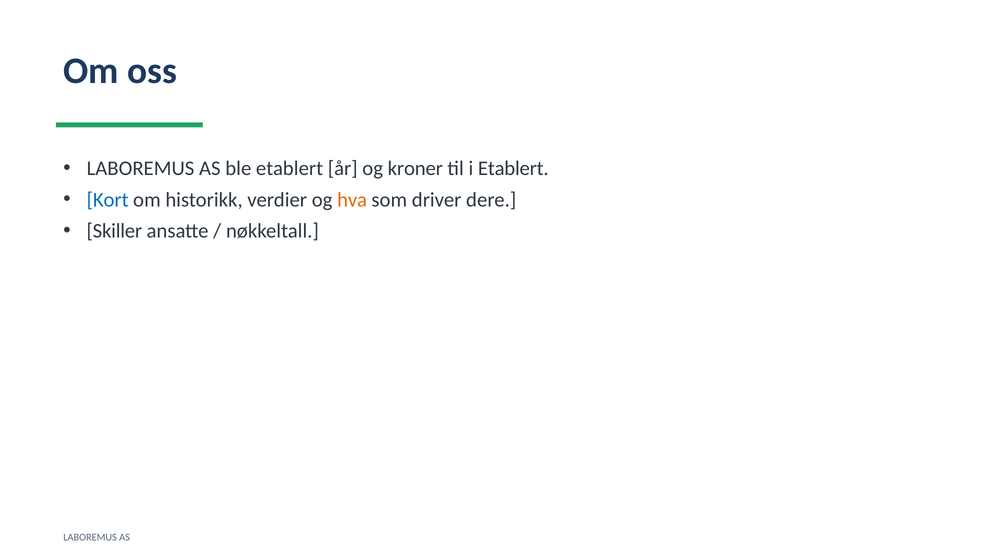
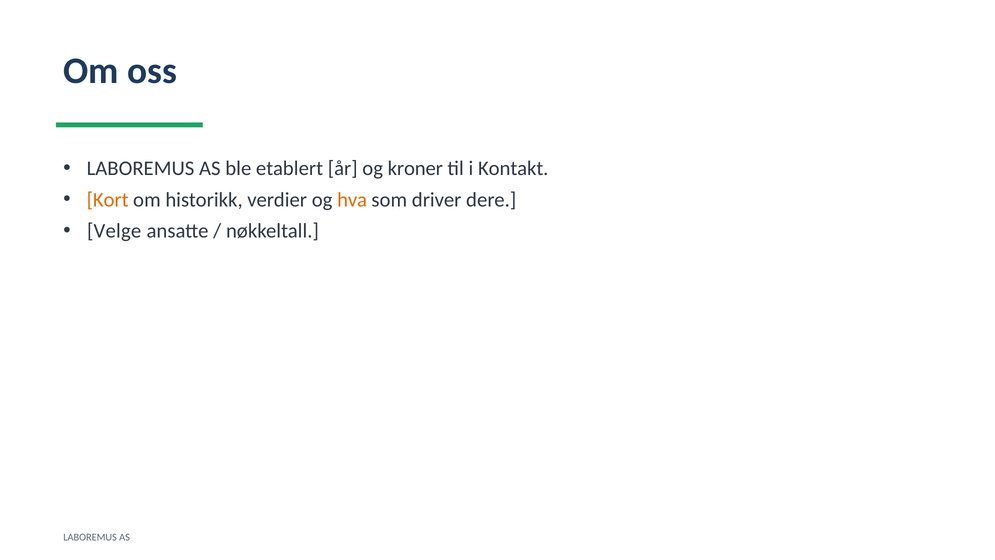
i Etablert: Etablert -> Kontakt
Kort colour: blue -> orange
Skiller: Skiller -> Velge
